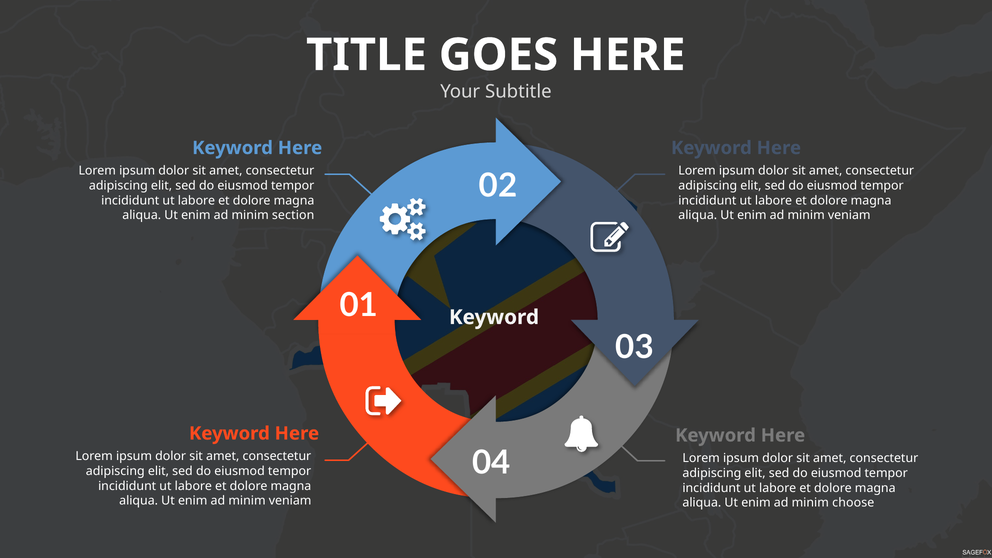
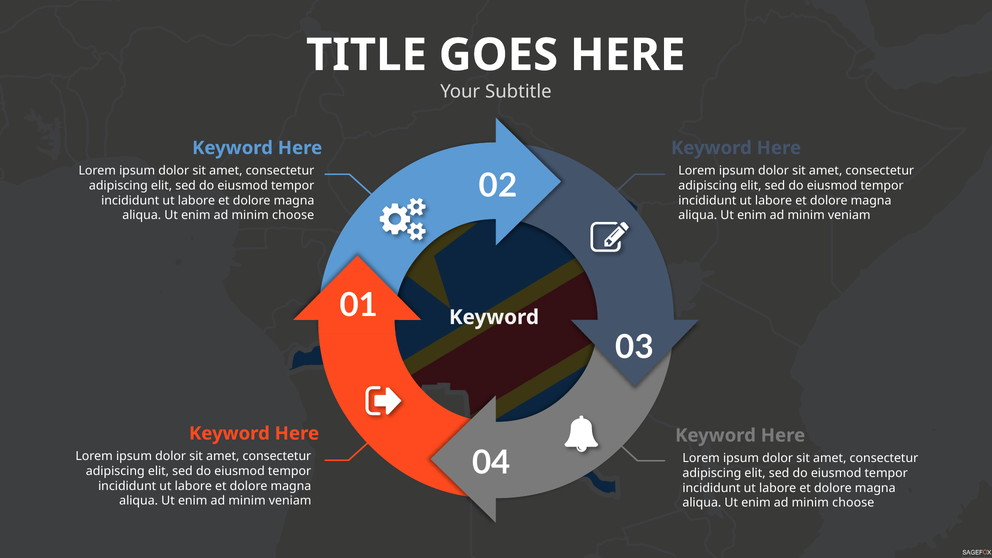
section at (293, 215): section -> choose
